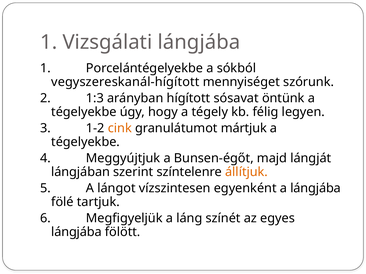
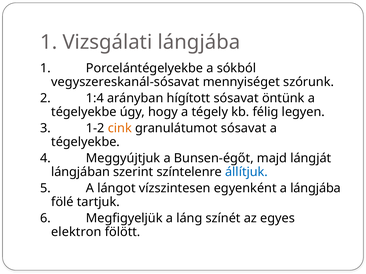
vegyszereskanál-hígított: vegyszereskanál-hígított -> vegyszereskanál-sósavat
1:3: 1:3 -> 1:4
granulátumot mártjuk: mártjuk -> sósavat
állítjuk colour: orange -> blue
lángjába at (76, 232): lángjába -> elektron
